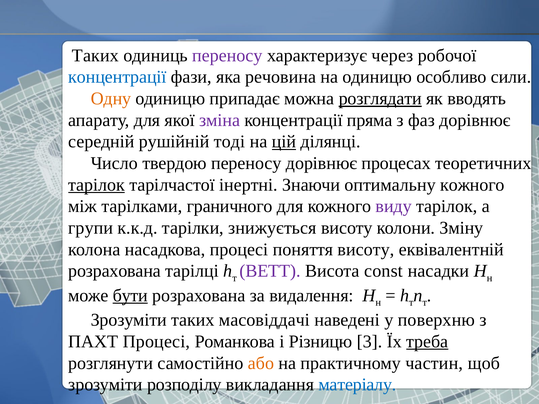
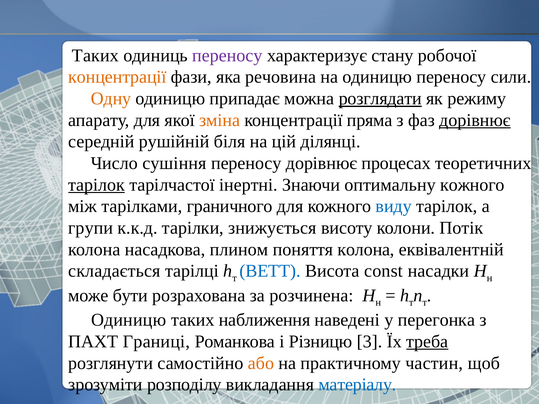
через: через -> стану
концентрації at (117, 77) colour: blue -> orange
одиницю особливо: особливо -> переносу
вводять: вводять -> режиму
зміна colour: purple -> orange
дорівнює at (475, 120) underline: none -> present
тоді: тоді -> біля
цій underline: present -> none
твердою: твердою -> сушіння
виду colour: purple -> blue
Зміну: Зміну -> Потік
насадкова процесі: процесі -> плином
поняття висоту: висоту -> колона
розрахована at (115, 271): розрахована -> складається
ВЕТТ colour: purple -> blue
бути underline: present -> none
видалення: видалення -> розчинена
Зрозуміти at (129, 320): Зрозуміти -> Одиницю
масовіддачі: масовіддачі -> наближення
поверхню: поверхню -> перегонка
ПАХТ Процесі: Процесі -> Границі
